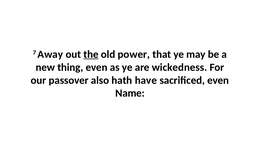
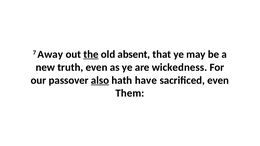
power: power -> absent
thing: thing -> truth
also underline: none -> present
Name: Name -> Them
